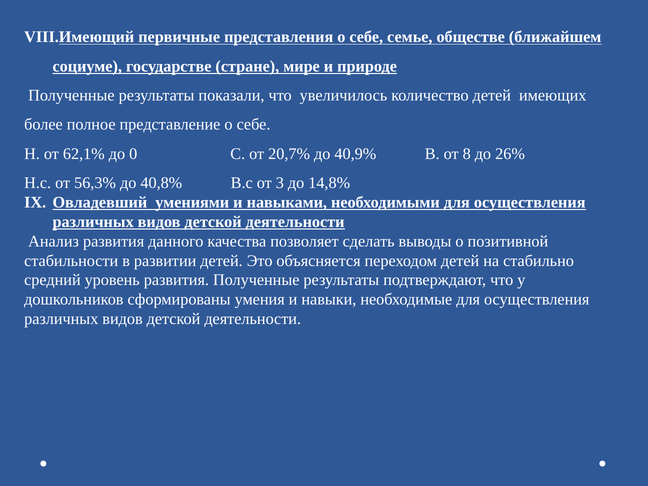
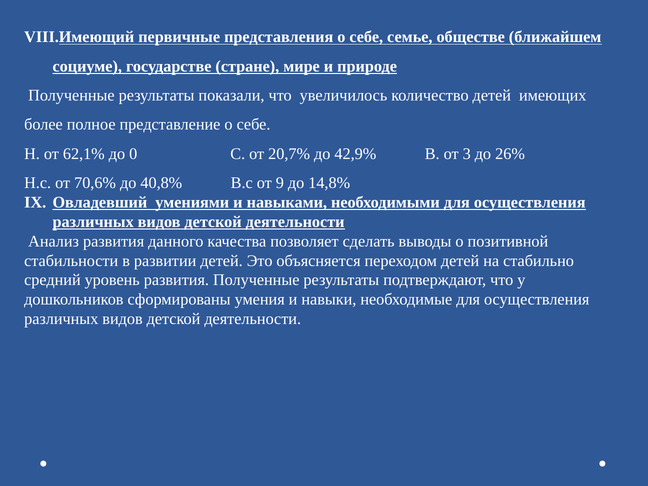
40,9%: 40,9% -> 42,9%
8: 8 -> 3
56,3%: 56,3% -> 70,6%
3: 3 -> 9
